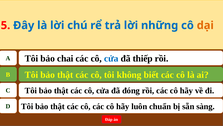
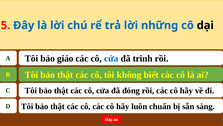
dại colour: orange -> black
chai: chai -> giáo
thiếp: thiếp -> trinh
